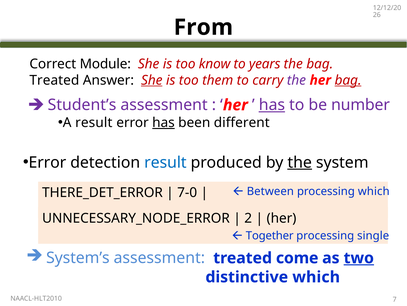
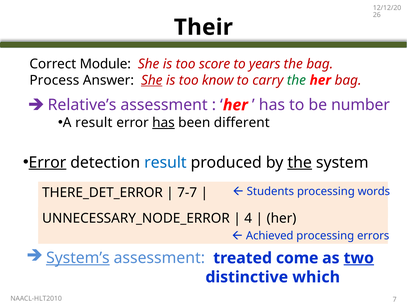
From: From -> Their
know: know -> score
Treated at (54, 80): Treated -> Process
them: them -> know
the at (296, 80) colour: purple -> green
bag at (348, 80) underline: present -> none
Student’s: Student’s -> Relative’s
has at (272, 105) underline: present -> none
Error at (47, 162) underline: none -> present
7-0: 7-0 -> 7-7
Between: Between -> Students
processing which: which -> words
2: 2 -> 4
Together: Together -> Achieved
single: single -> errors
System’s underline: none -> present
